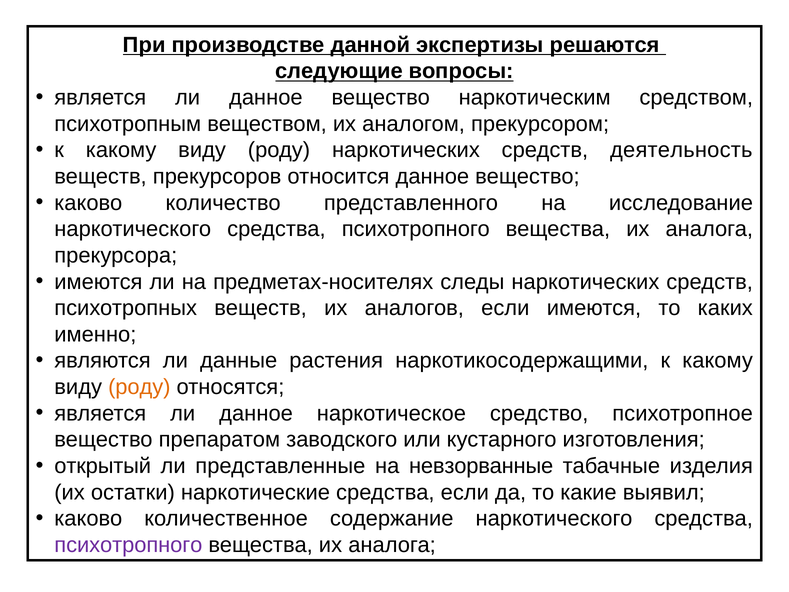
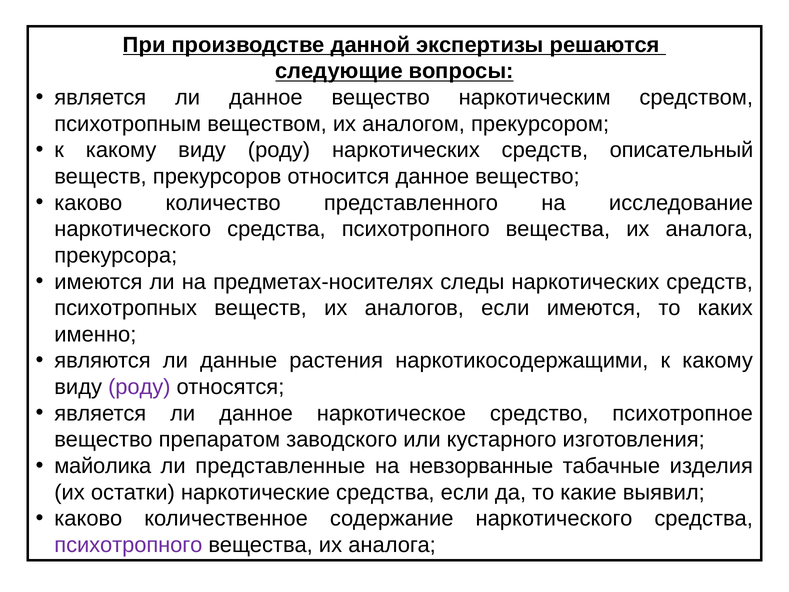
деятельность: деятельность -> описательный
роду at (139, 387) colour: orange -> purple
открытый: открытый -> майолика
